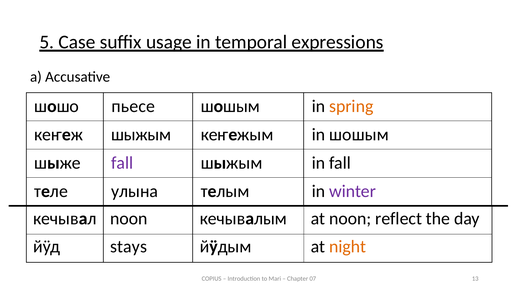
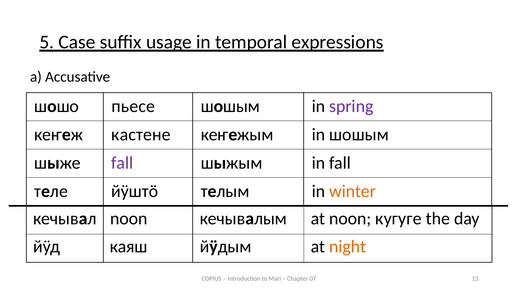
spring colour: orange -> purple
кеҥеж шыжым: шыжым -> кастене
улына: улына -> йӱштӧ
winter colour: purple -> orange
reflect: reflect -> кугуге
stays: stays -> каяш
